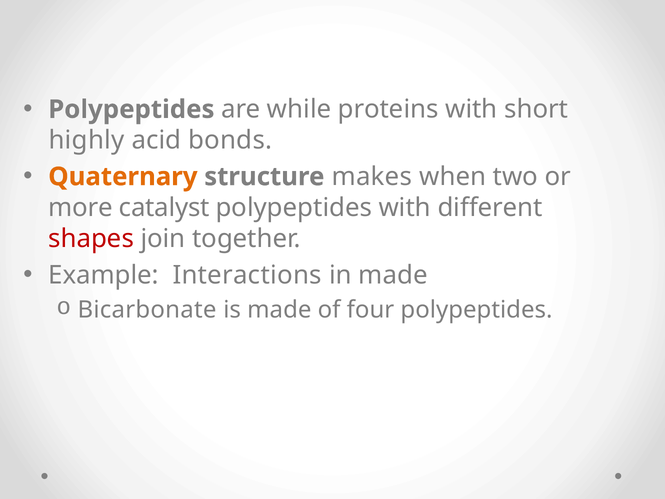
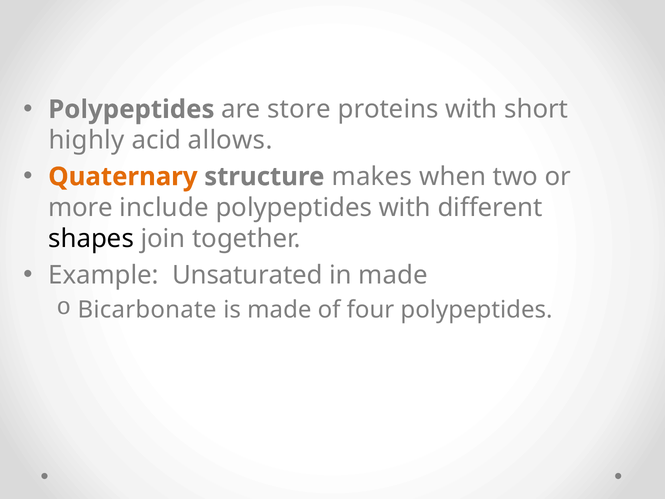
while: while -> store
bonds: bonds -> allows
catalyst: catalyst -> include
shapes colour: red -> black
Interactions: Interactions -> Unsaturated
